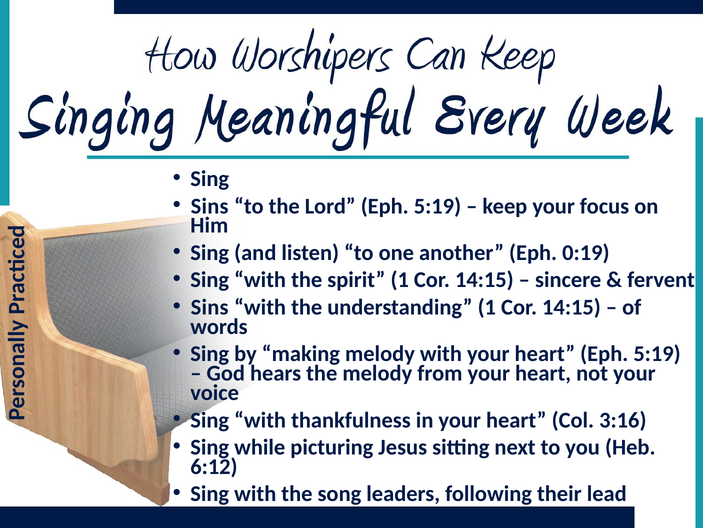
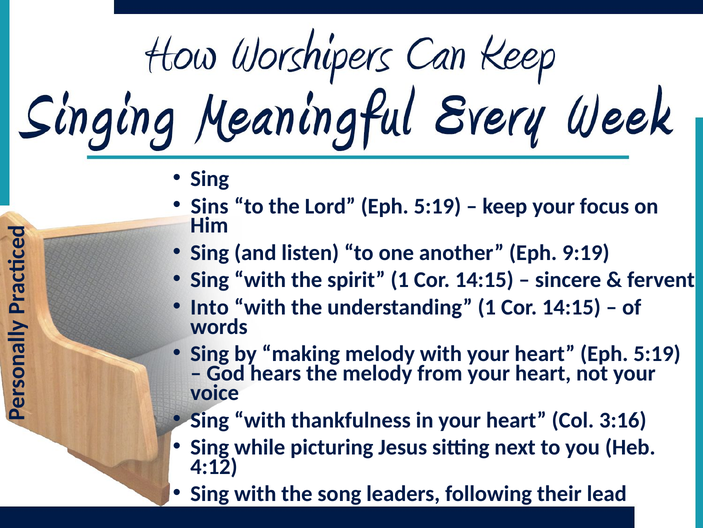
0:19: 0:19 -> 9:19
Sins at (210, 307): Sins -> Into
6:12: 6:12 -> 4:12
